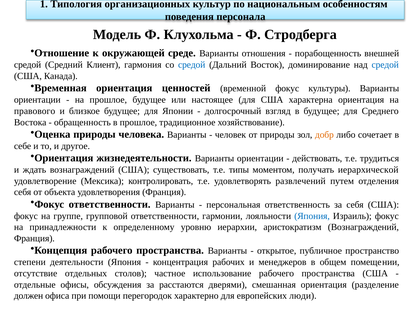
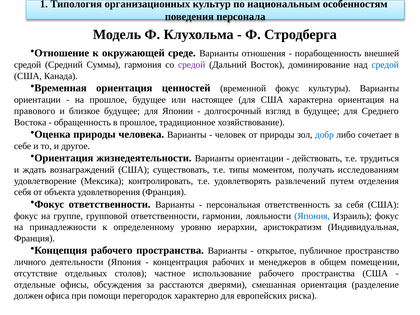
Клиент: Клиент -> Суммы
средой at (192, 65) colour: blue -> purple
добр colour: orange -> blue
иерархической: иерархической -> исследованиям
аристократизм Вознаграждений: Вознаграждений -> Индивидуальная
степени: степени -> личного
люди: люди -> риска
